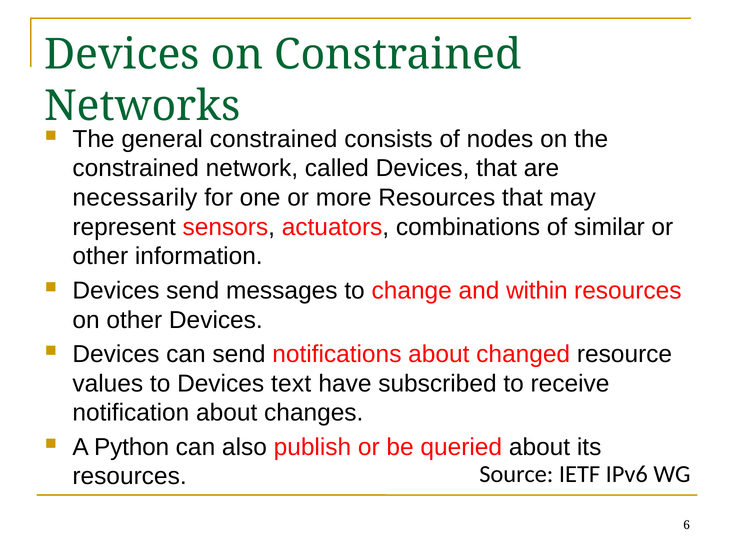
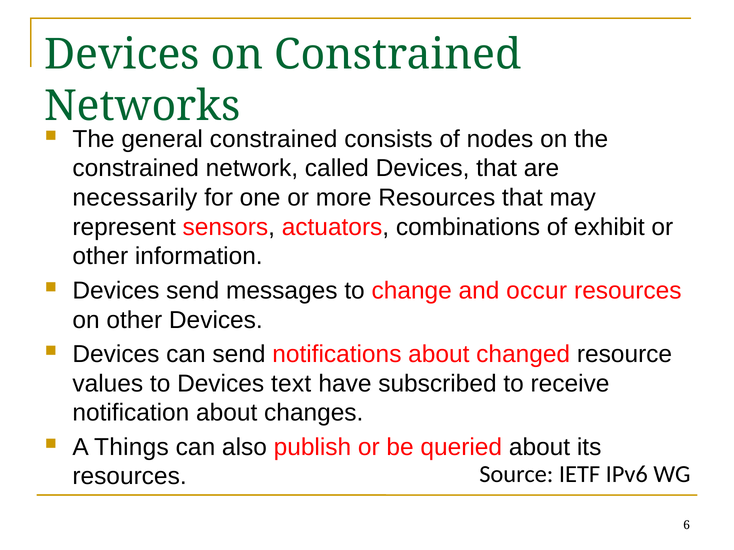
similar: similar -> exhibit
within: within -> occur
Python: Python -> Things
